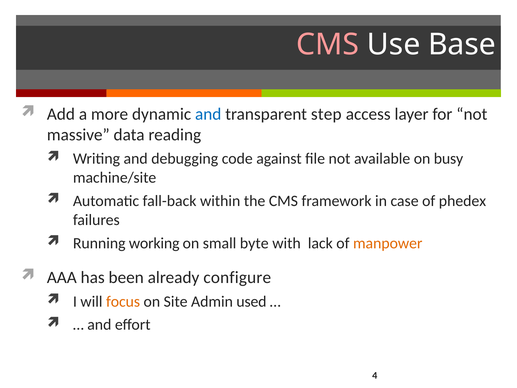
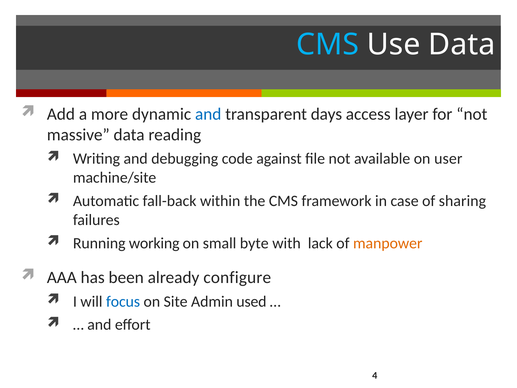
CMS at (328, 44) colour: pink -> light blue
Use Base: Base -> Data
step: step -> days
busy: busy -> user
phedex: phedex -> sharing
focus colour: orange -> blue
